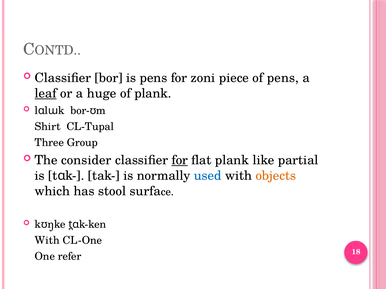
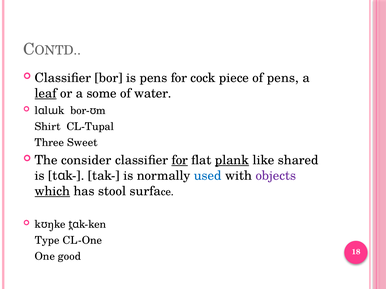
zoni: zoni -> cock
huge: huge -> some
of plank: plank -> water
Group: Group -> Sweet
plank at (232, 160) underline: none -> present
partial: partial -> shared
objects colour: orange -> purple
which underline: none -> present
With at (47, 241): With -> Type
refer: refer -> good
